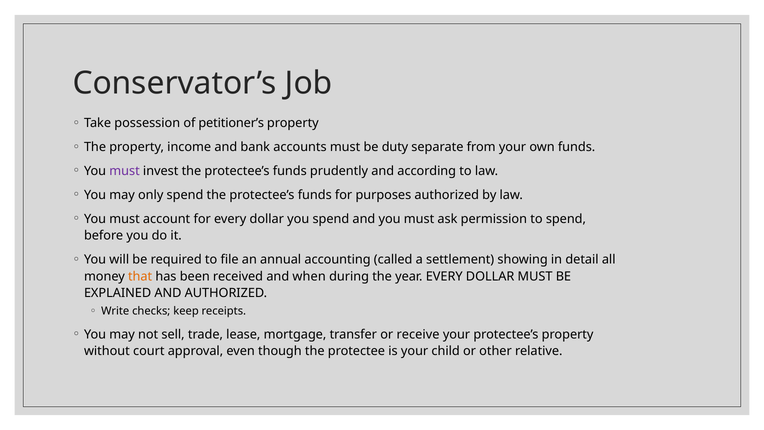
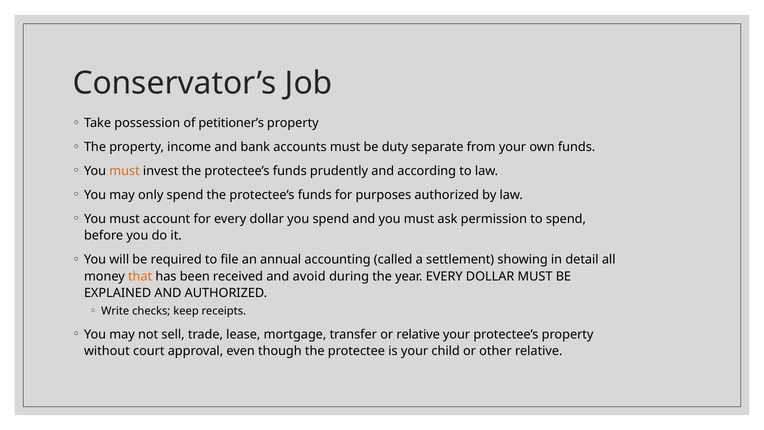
must at (125, 171) colour: purple -> orange
when: when -> avoid
or receive: receive -> relative
